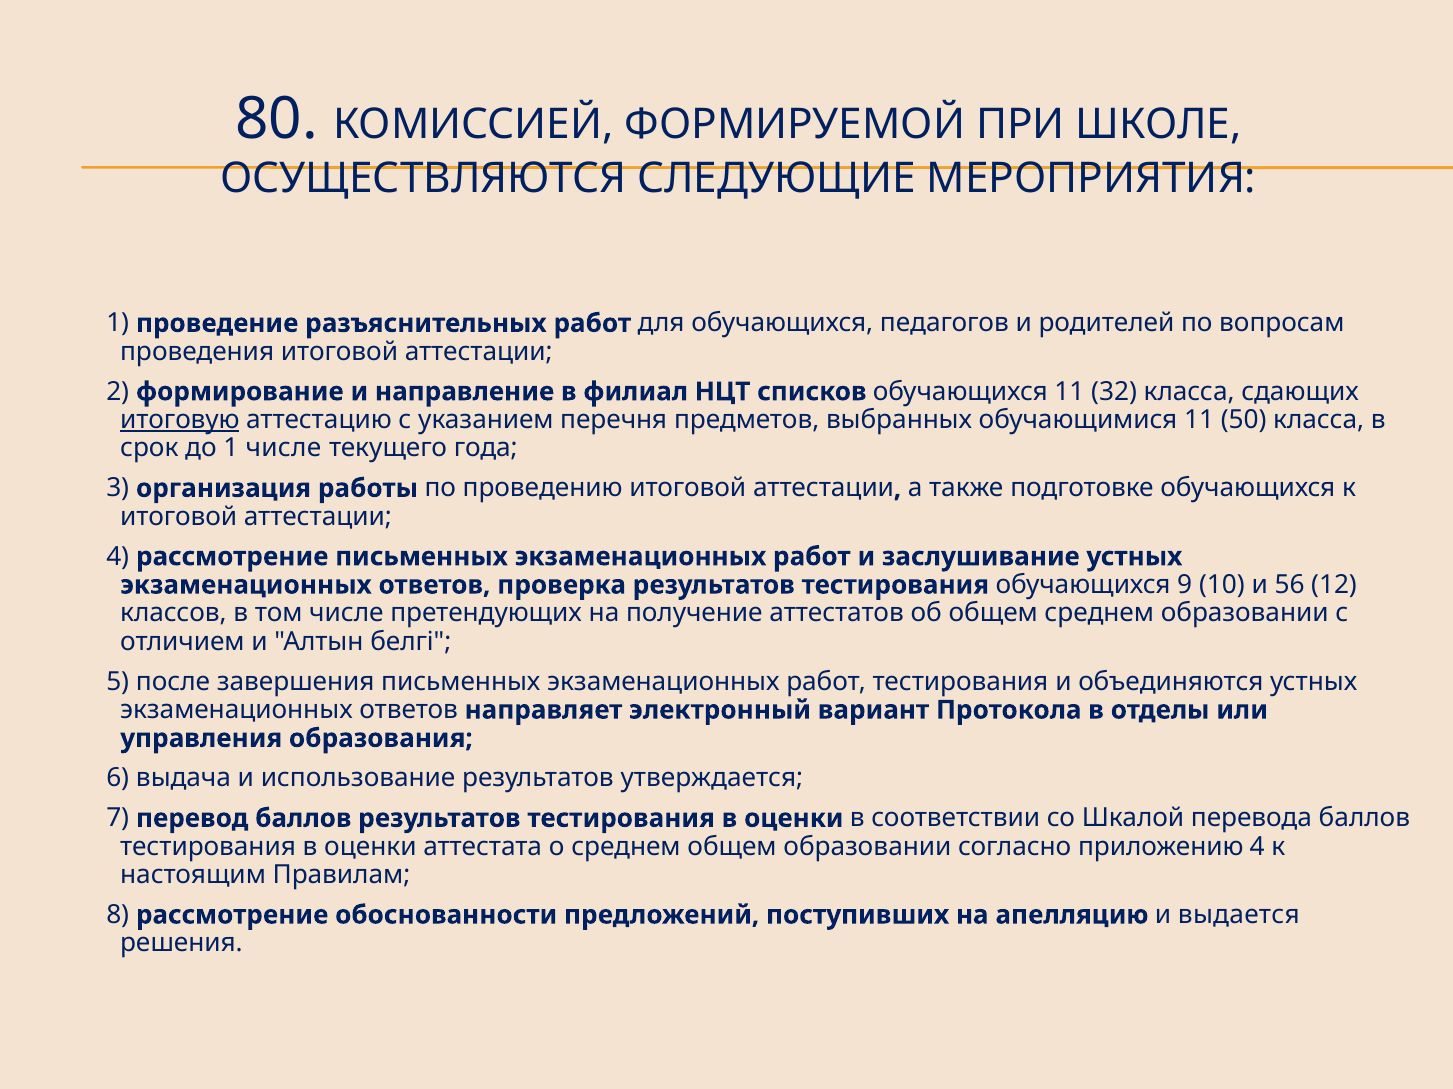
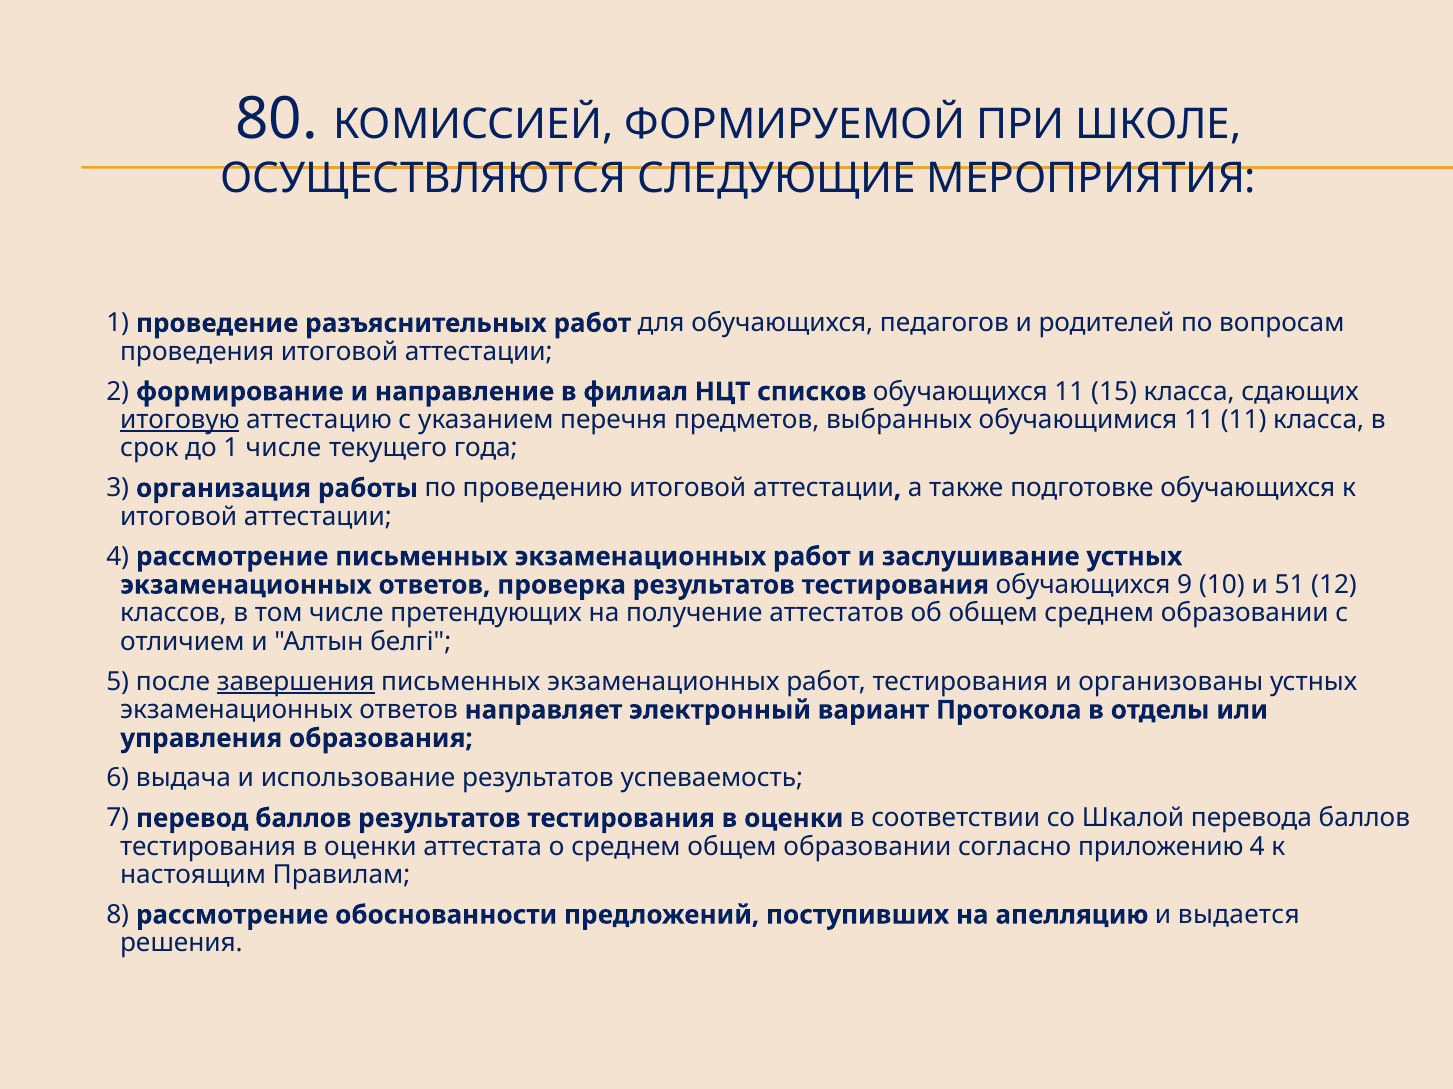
32: 32 -> 15
11 50: 50 -> 11
56: 56 -> 51
завершения underline: none -> present
объединяются: объединяются -> организованы
утверждается: утверждается -> успеваемость
